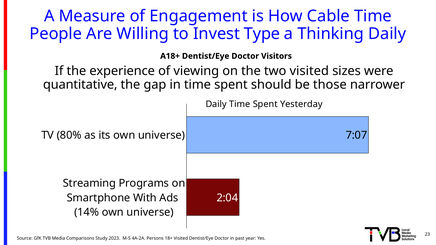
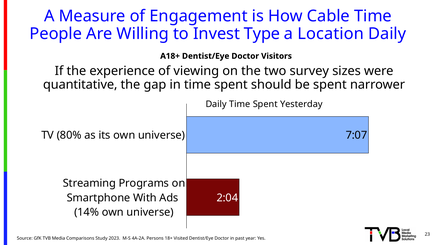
Thinking: Thinking -> Location
two visited: visited -> survey
be those: those -> spent
